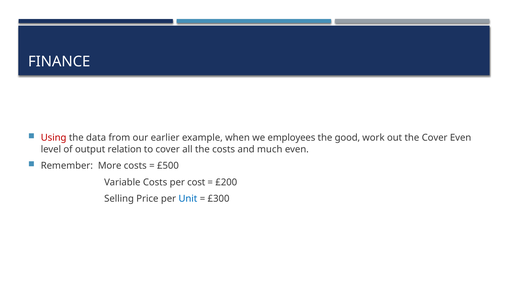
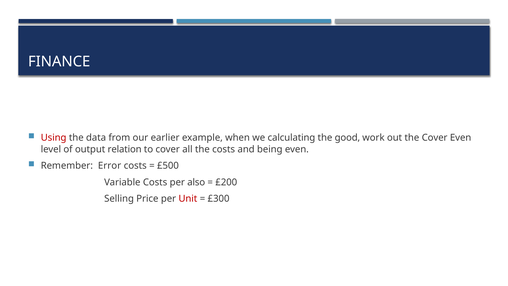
employees: employees -> calculating
much: much -> being
More: More -> Error
cost: cost -> also
Unit colour: blue -> red
